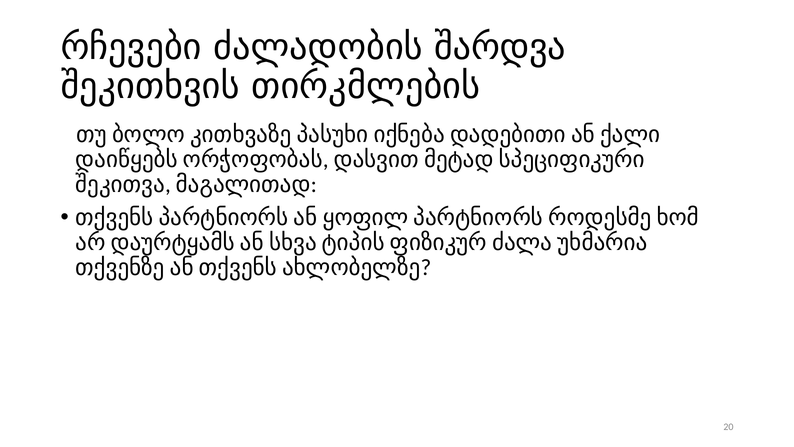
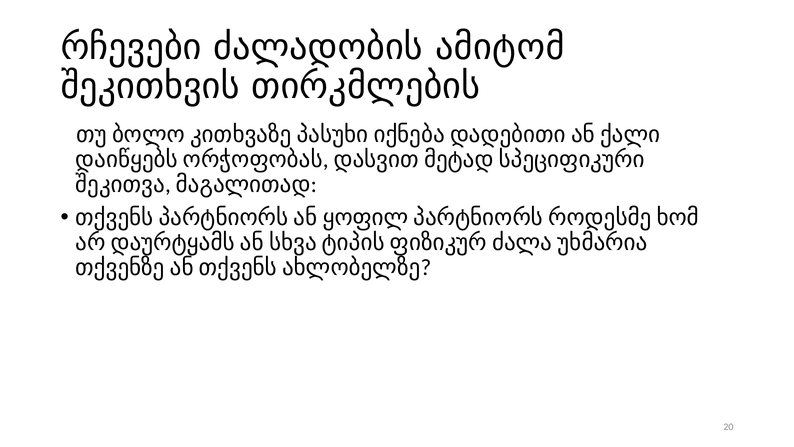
შარდვა: შარდვა -> ამიტომ
